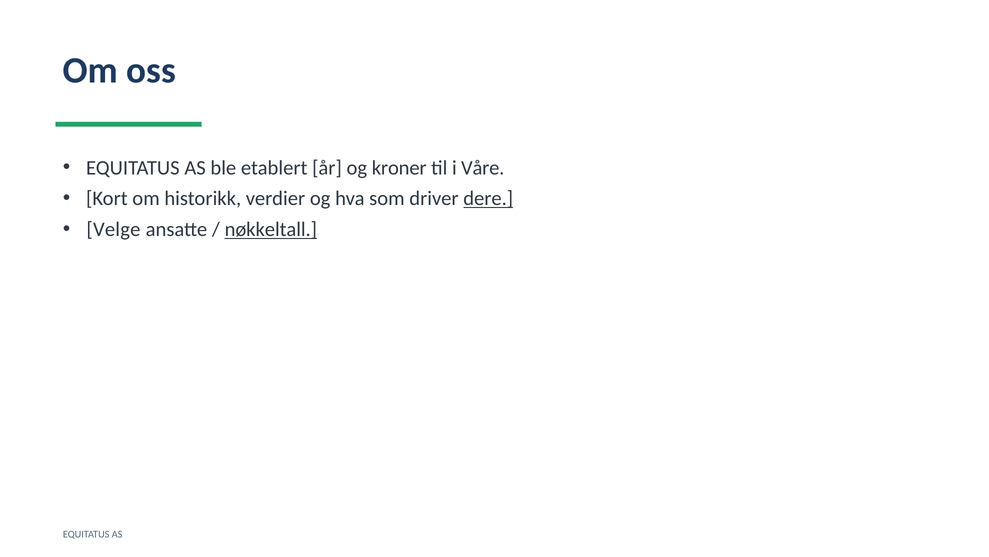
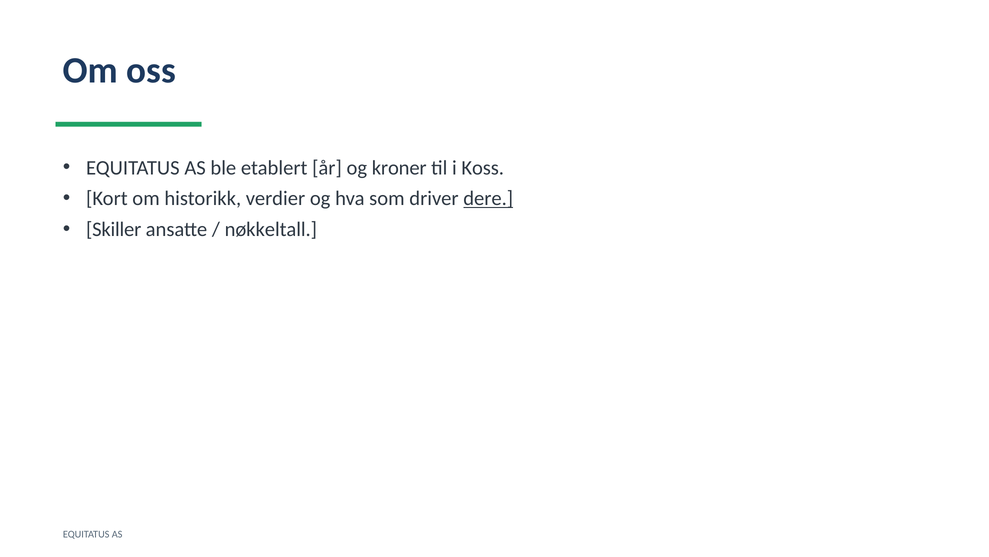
Våre: Våre -> Koss
Velge: Velge -> Skiller
nøkkeltall underline: present -> none
